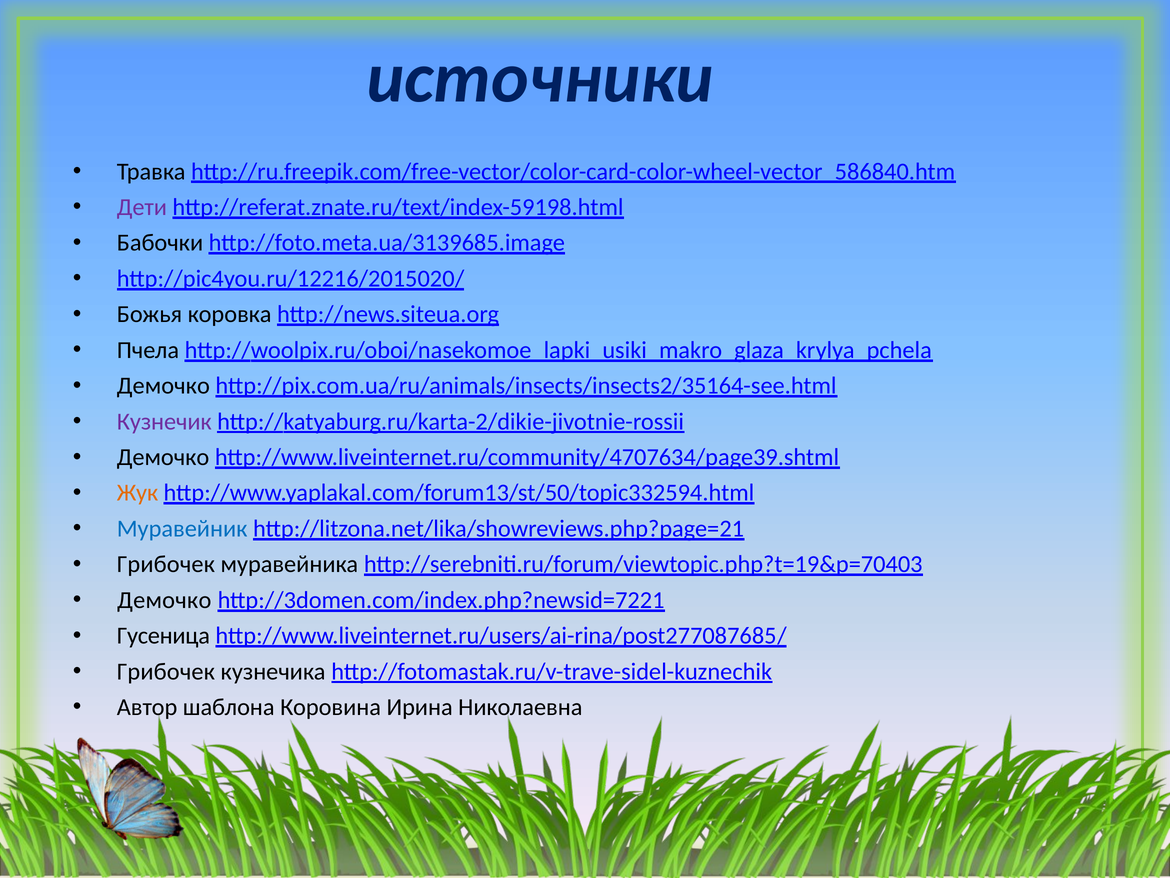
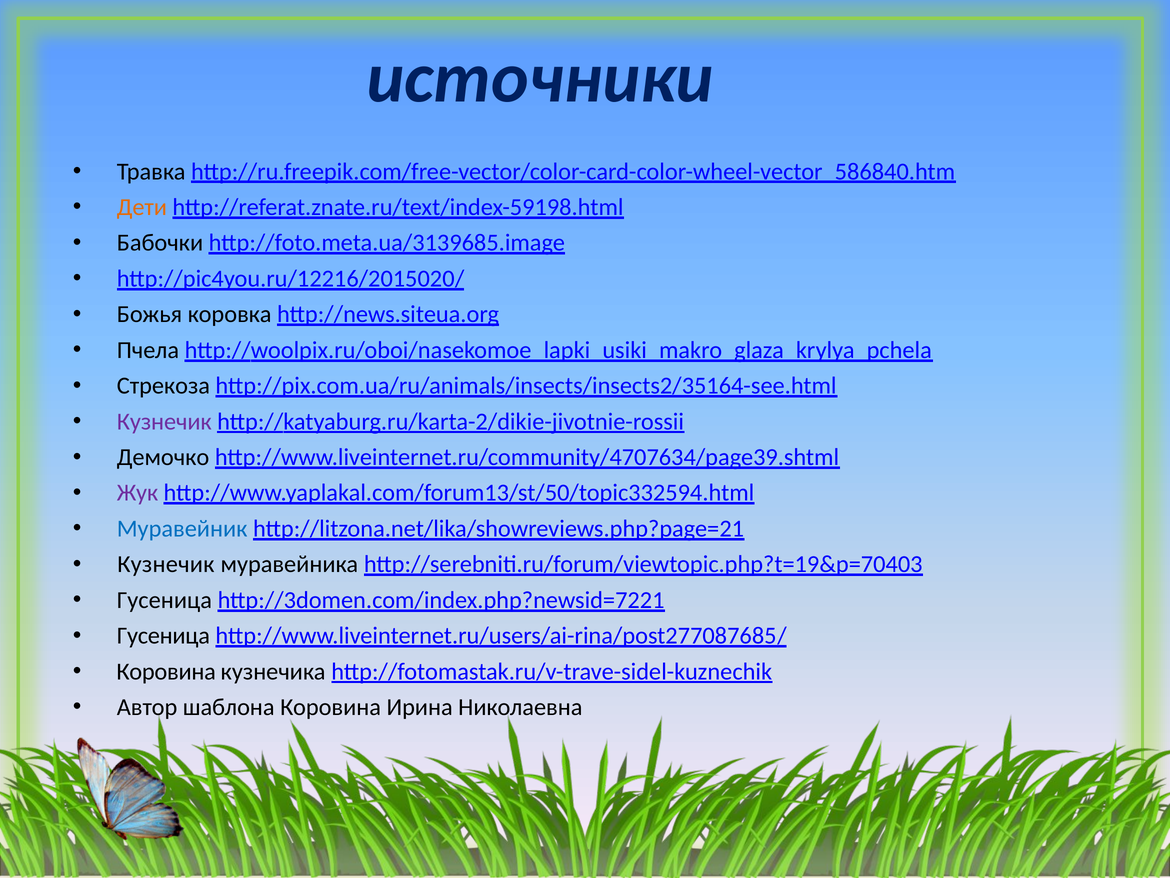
Дети colour: purple -> orange
Демочко at (163, 386): Демочко -> Стрекоза
Жук colour: orange -> purple
Грибочек at (166, 564): Грибочек -> Кузнечик
Демочко at (164, 600): Демочко -> Гусеница
Грибочек at (166, 671): Грибочек -> Коровина
